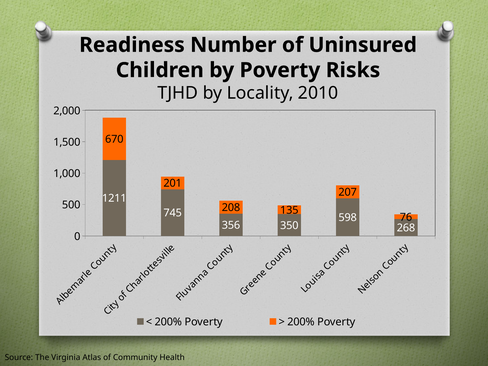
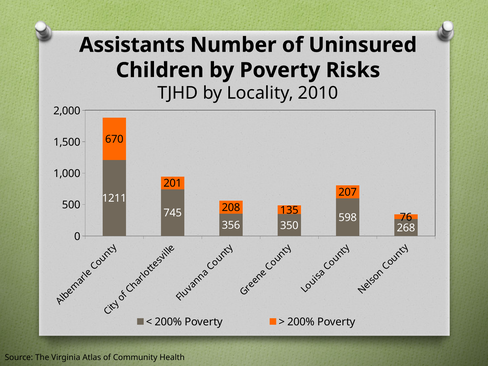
Readiness: Readiness -> Assistants
